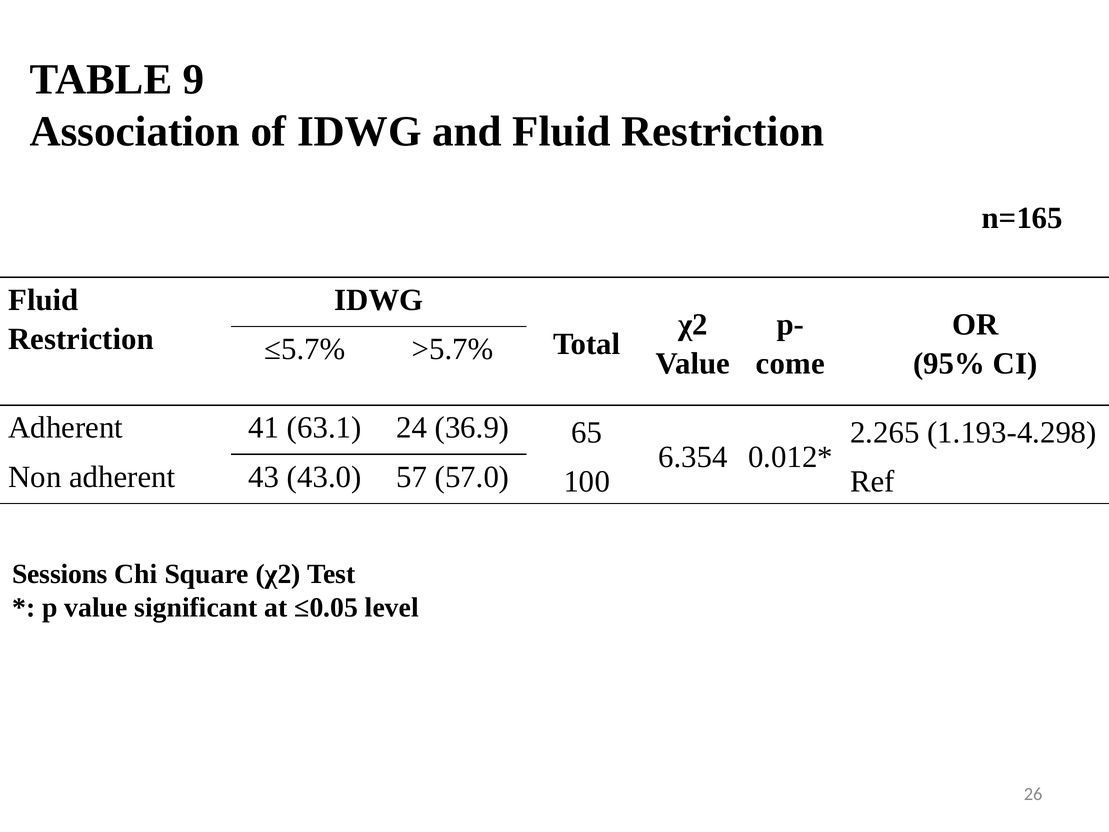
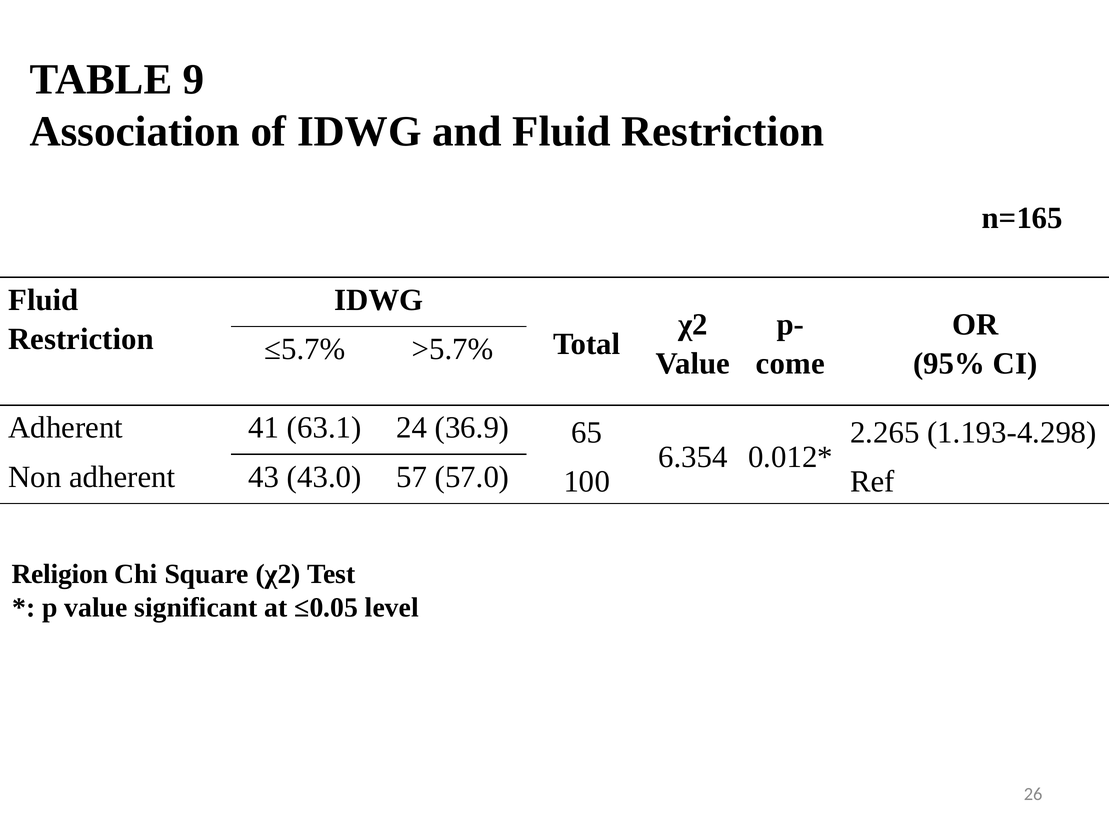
Sessions: Sessions -> Religion
